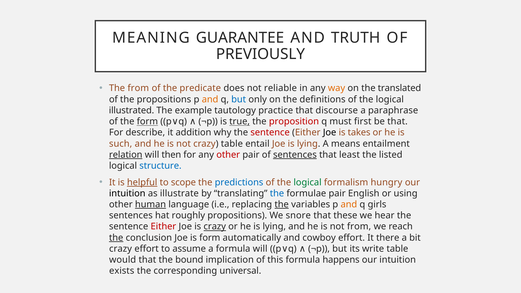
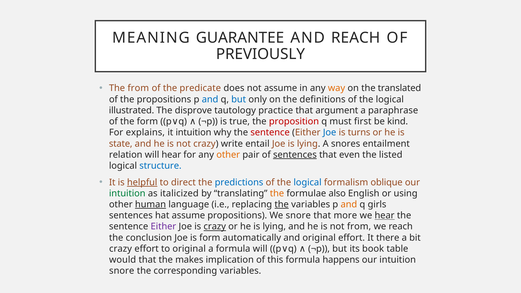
AND TRUTH: TRUTH -> REACH
not reliable: reliable -> assume
and at (210, 99) colour: orange -> blue
example: example -> disprove
discourse: discourse -> argument
form at (147, 122) underline: present -> none
true underline: present -> none
be that: that -> kind
describe: describe -> explains
it addition: addition -> intuition
Joe at (330, 133) colour: black -> blue
takes: takes -> turns
such: such -> state
crazy table: table -> write
means: means -> snores
relation underline: present -> none
will then: then -> hear
other at (228, 155) colour: red -> orange
least: least -> even
scope: scope -> direct
logical at (308, 182) colour: green -> blue
hungry: hungry -> oblique
intuition at (127, 193) colour: black -> green
illustrate: illustrate -> italicized
the at (277, 193) colour: blue -> orange
formulae pair: pair -> also
hat roughly: roughly -> assume
these: these -> more
hear at (385, 216) underline: none -> present
Either at (163, 227) colour: red -> purple
the at (116, 238) underline: present -> none
and cowboy: cowboy -> original
write: write -> book
to assume: assume -> original
bound: bound -> makes
exists at (122, 271): exists -> snore
corresponding universal: universal -> variables
